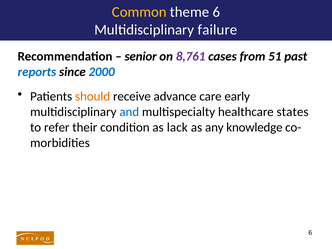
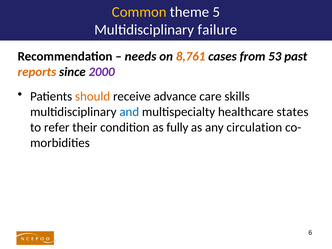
theme 6: 6 -> 5
senior: senior -> needs
8,761 colour: purple -> orange
51: 51 -> 53
reports colour: blue -> orange
2000 colour: blue -> purple
early: early -> skills
lack: lack -> fully
knowledge: knowledge -> circulation
